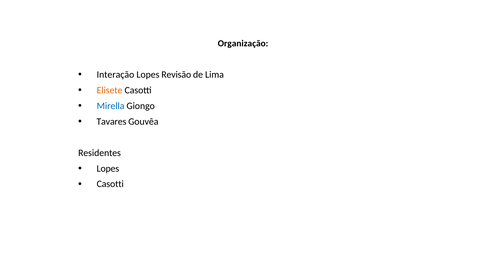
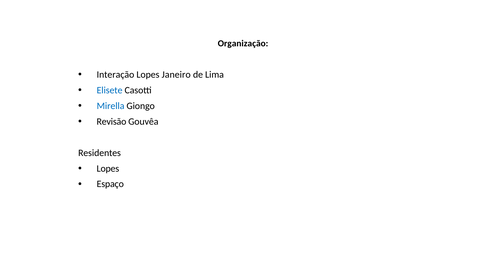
Revisão: Revisão -> Janeiro
Elisete colour: orange -> blue
Tavares: Tavares -> Revisão
Casotti at (110, 184): Casotti -> Espaço
